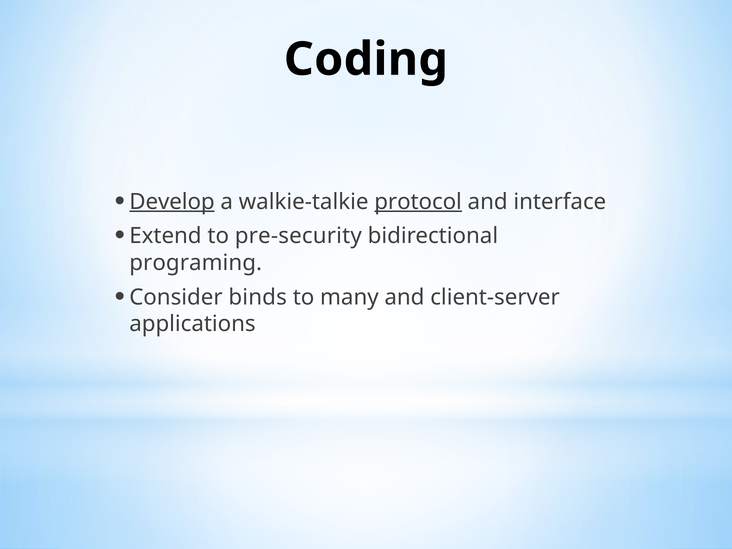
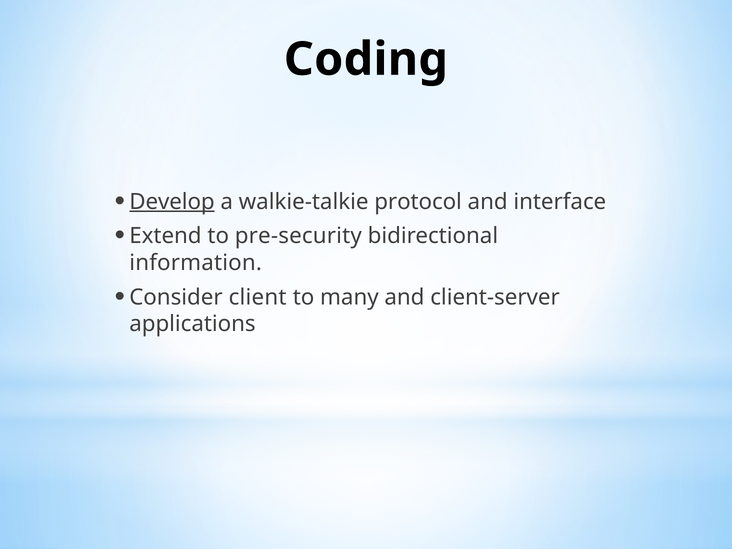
protocol underline: present -> none
programing: programing -> information
binds: binds -> client
